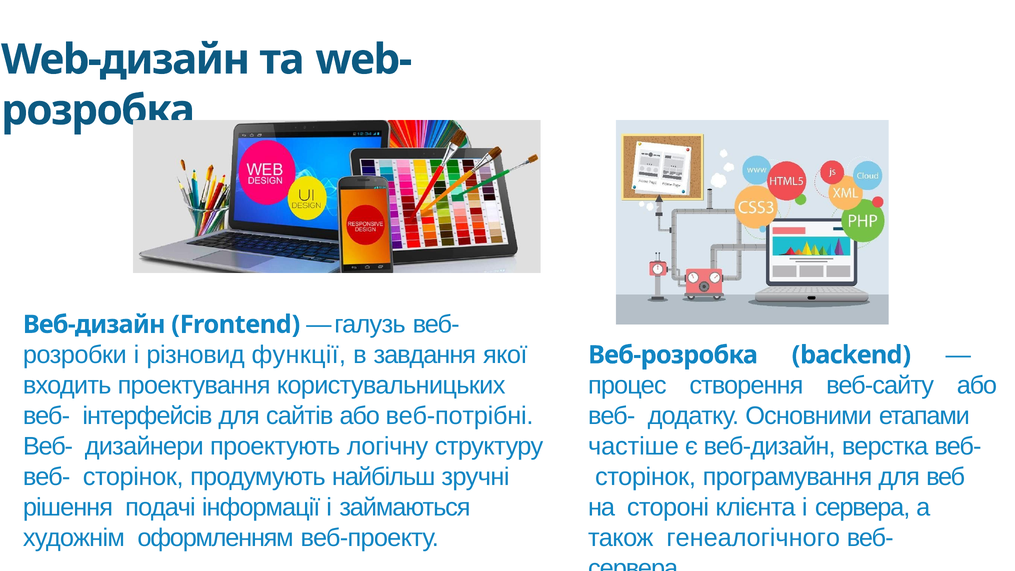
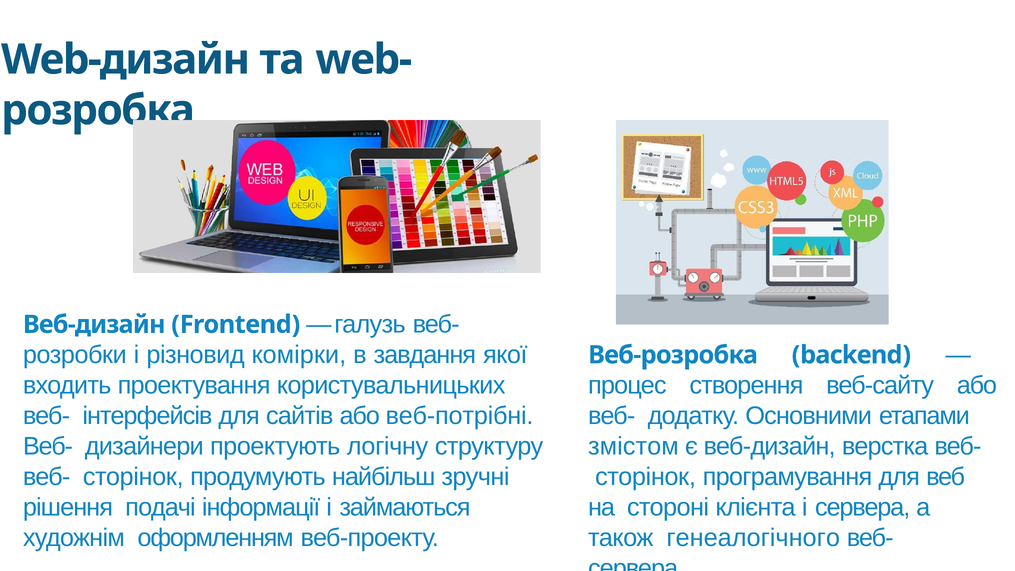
функції: функції -> комірки
частіше: частіше -> змістом
